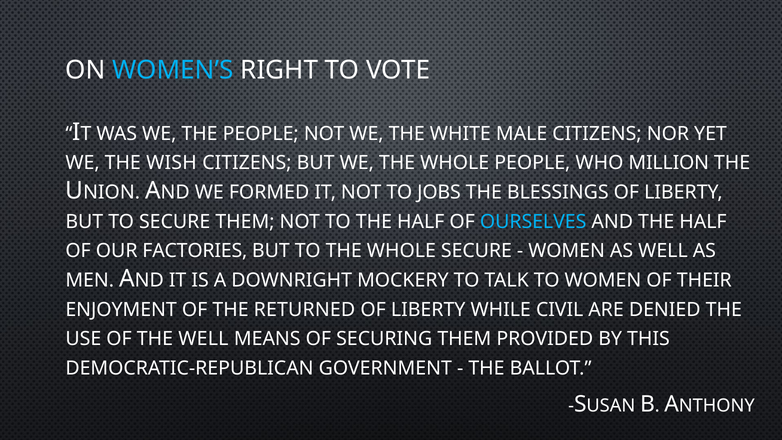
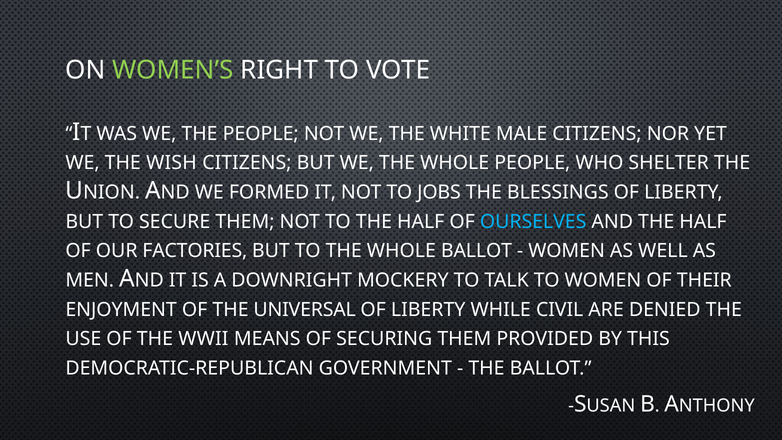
WOMEN’S colour: light blue -> light green
MILLION: MILLION -> SHELTER
WHOLE SECURE: SECURE -> BALLOT
RETURNED: RETURNED -> UNIVERSAL
THE WELL: WELL -> WWII
